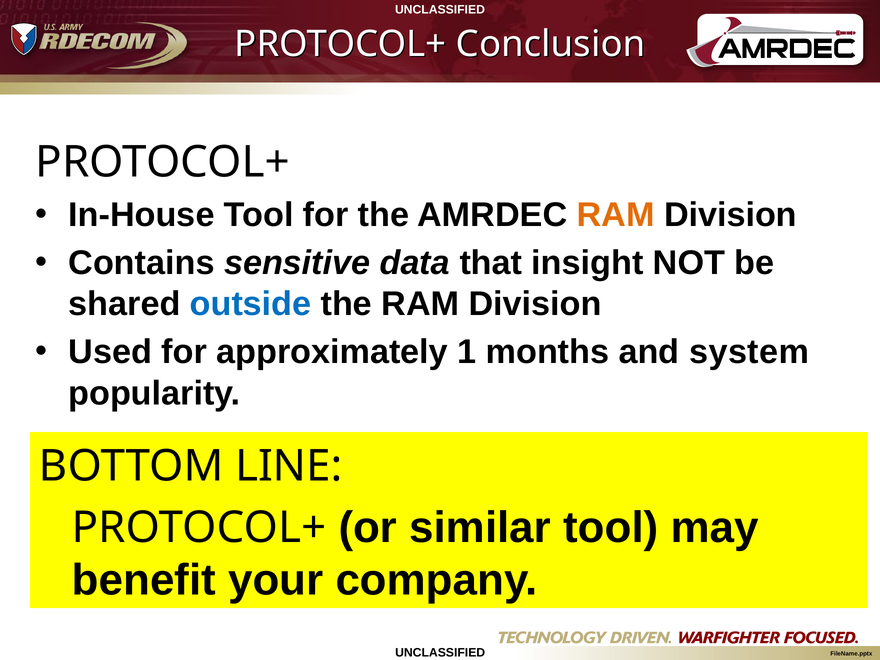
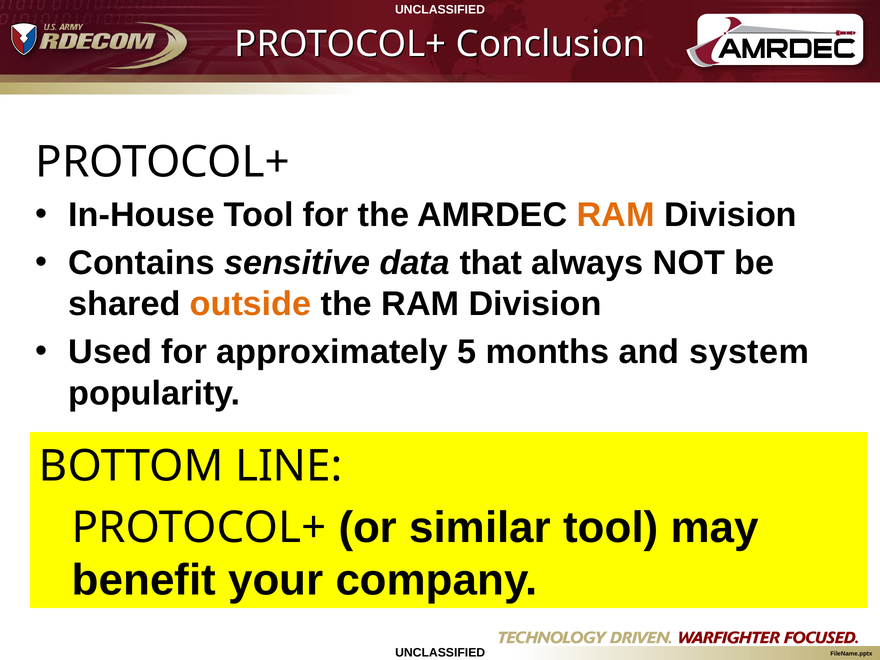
insight: insight -> always
outside colour: blue -> orange
1: 1 -> 5
